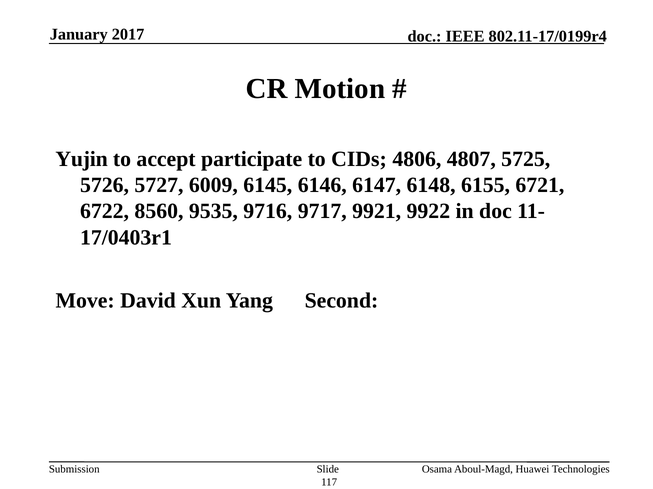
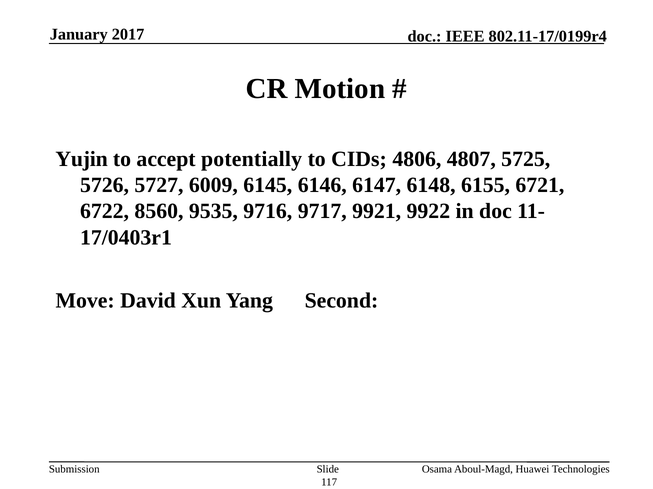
participate: participate -> potentially
